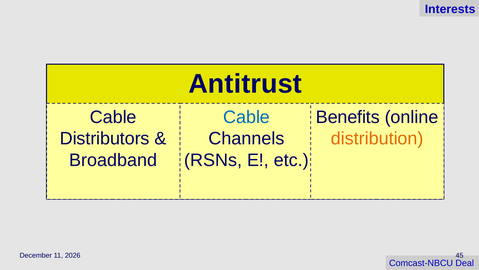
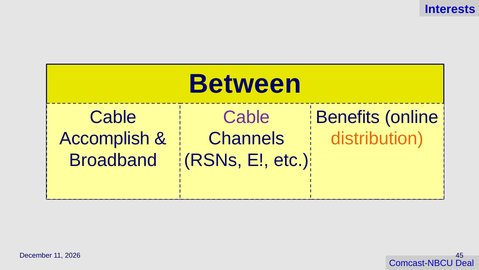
Antitrust: Antitrust -> Between
Cable at (247, 117) colour: blue -> purple
Distributors: Distributors -> Accomplish
